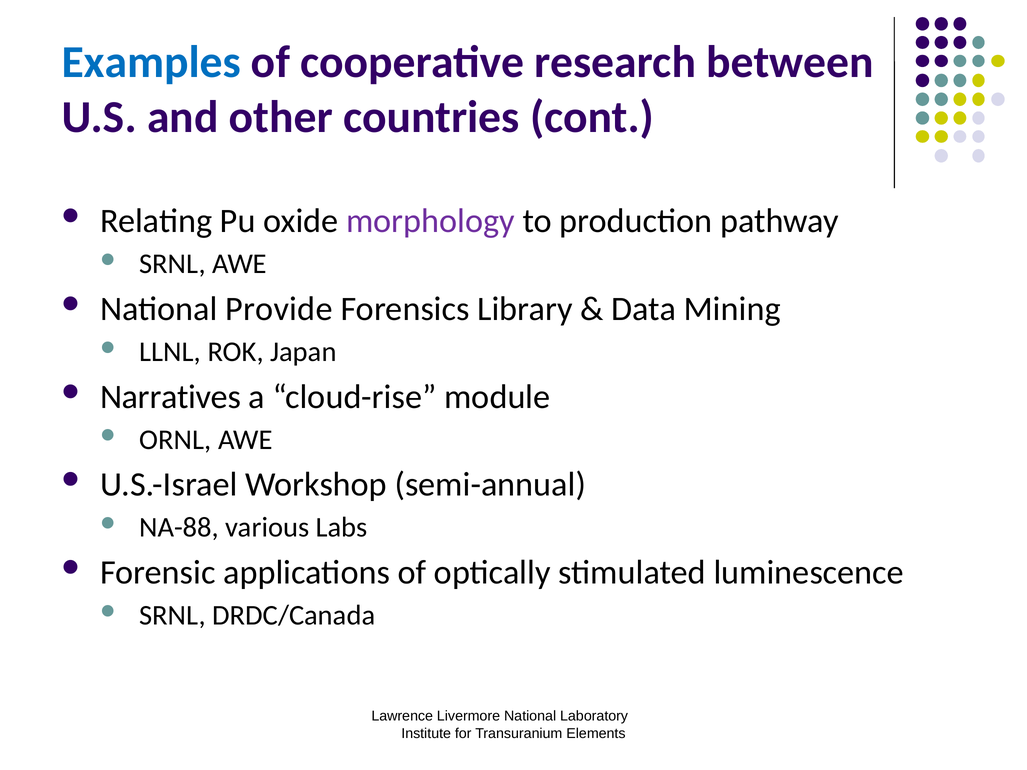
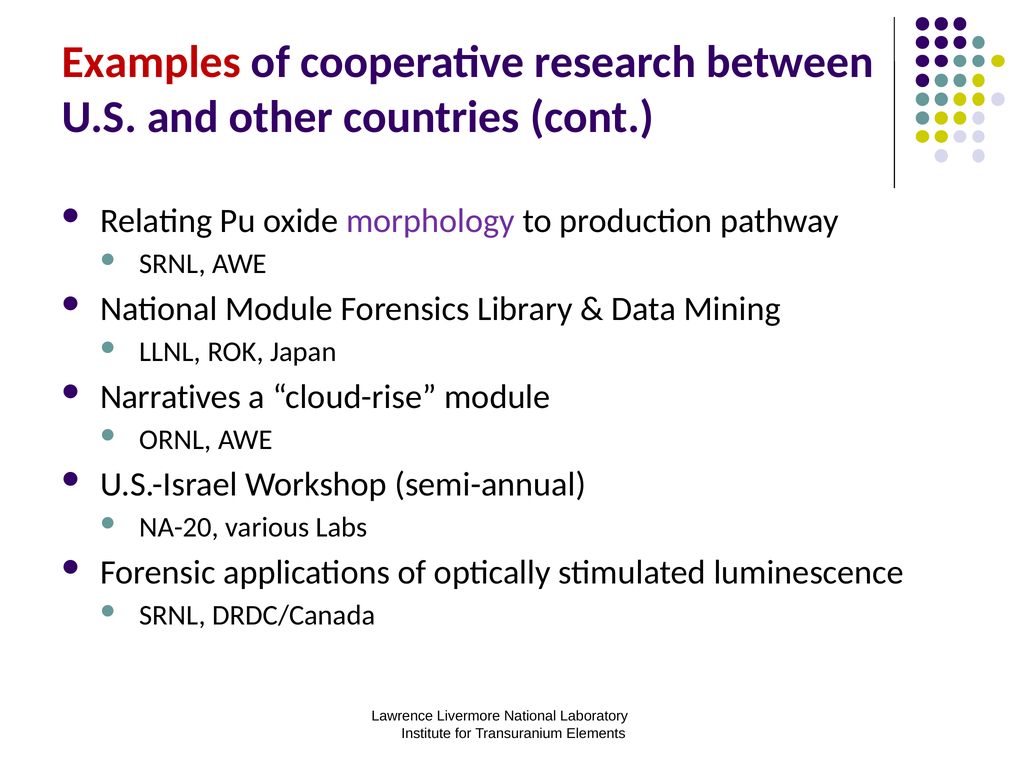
Examples colour: blue -> red
National Provide: Provide -> Module
NA-88: NA-88 -> NA-20
